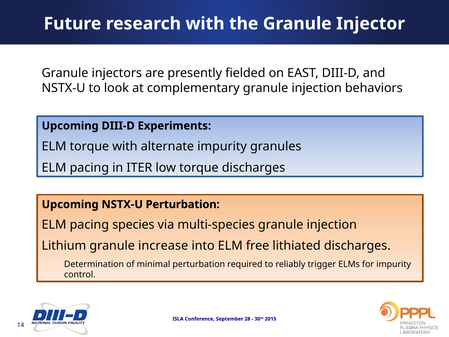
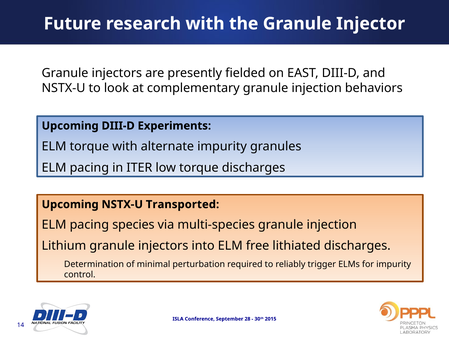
NSTX-U Perturbation: Perturbation -> Transported
Lithium granule increase: increase -> injectors
